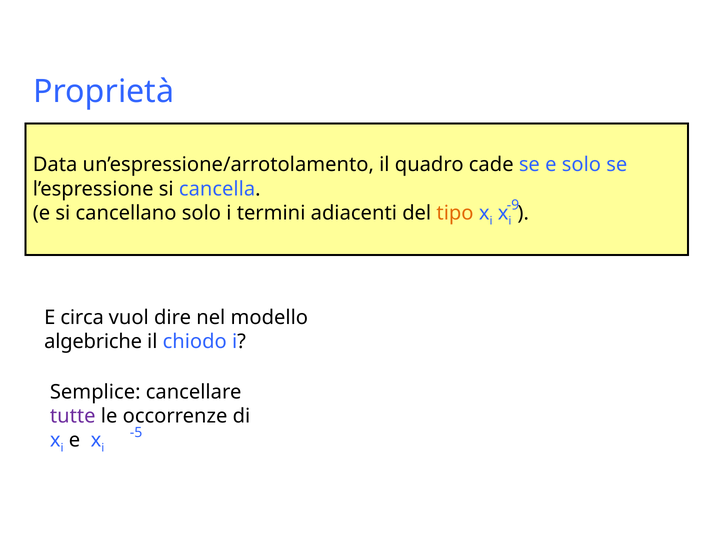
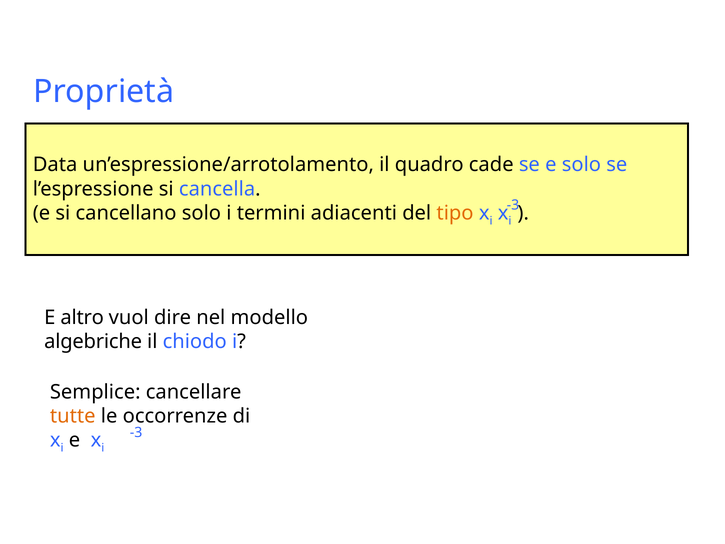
-9 at (513, 205): -9 -> -3
circa: circa -> altro
tutte colour: purple -> orange
-5 at (136, 432): -5 -> -3
